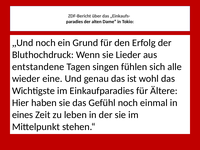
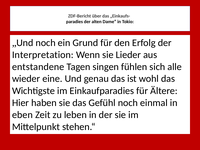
Bluthochdruck: Bluthochdruck -> Interpretation
eines: eines -> eben
